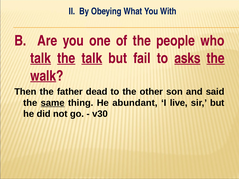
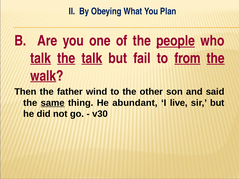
With: With -> Plan
people underline: none -> present
asks: asks -> from
dead: dead -> wind
